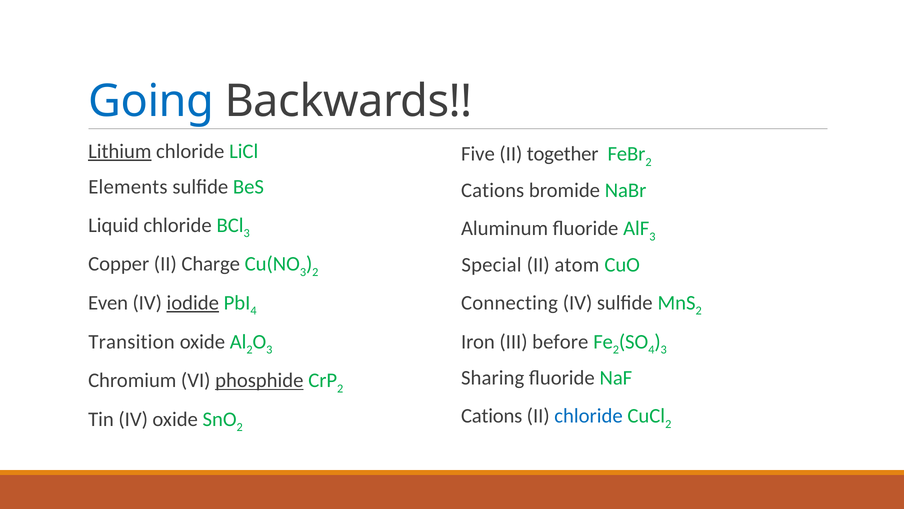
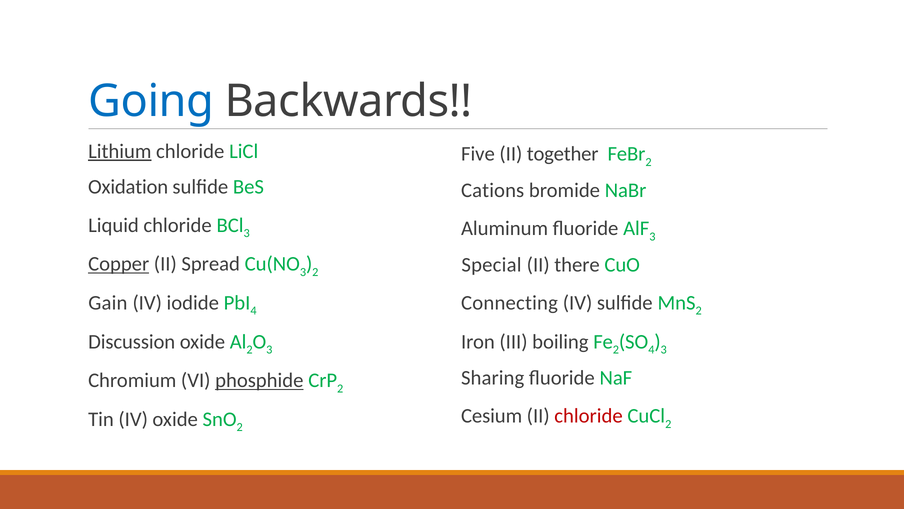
Elements: Elements -> Oxidation
Copper underline: none -> present
Charge: Charge -> Spread
atom: atom -> there
Even: Even -> Gain
iodide underline: present -> none
Transition: Transition -> Discussion
before: before -> boiling
Cations at (492, 416): Cations -> Cesium
chloride at (589, 416) colour: blue -> red
